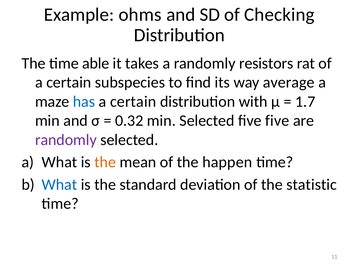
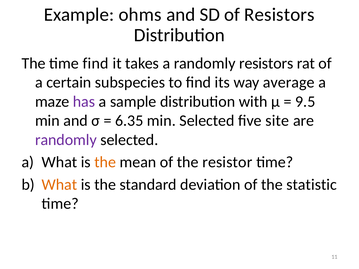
of Checking: Checking -> Resistors
time able: able -> find
has colour: blue -> purple
certain at (133, 102): certain -> sample
1.7: 1.7 -> 9.5
0.32: 0.32 -> 6.35
five five: five -> site
happen: happen -> resistor
What at (59, 185) colour: blue -> orange
